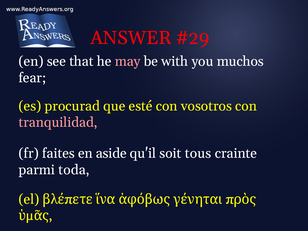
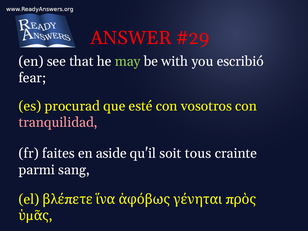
may colour: pink -> light green
muchos: muchos -> escribió
toda: toda -> sang
